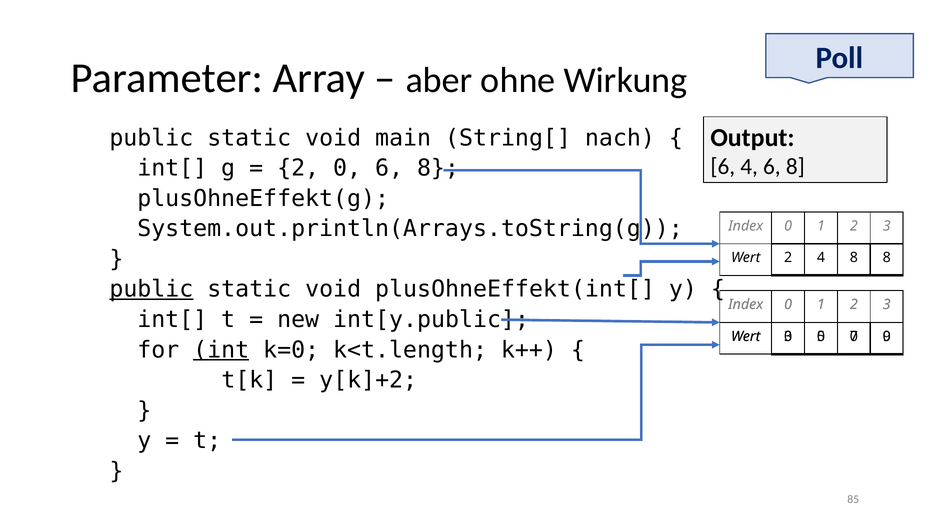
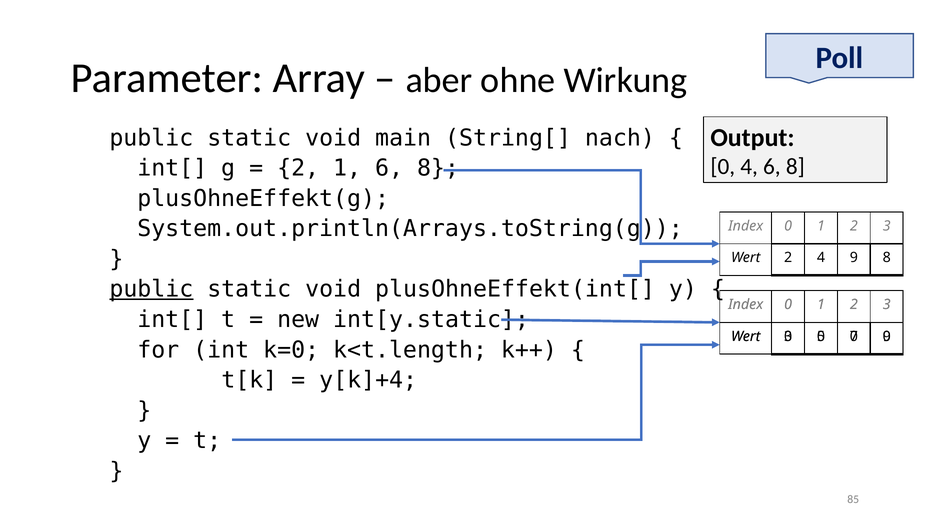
6 at (723, 167): 6 -> 0
2 0: 0 -> 1
4 8: 8 -> 9
int[y.public: int[y.public -> int[y.static
int underline: present -> none
y[k]+2: y[k]+2 -> y[k]+4
